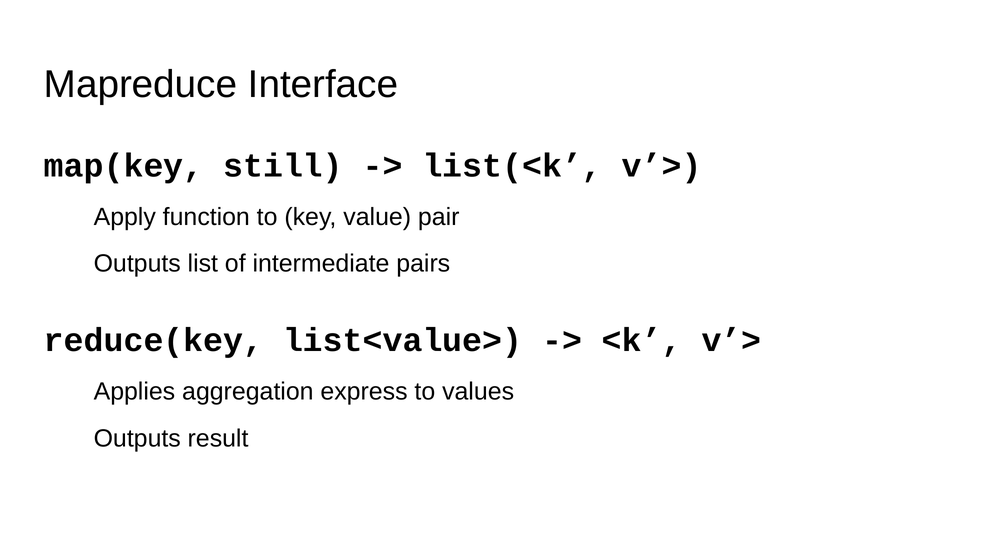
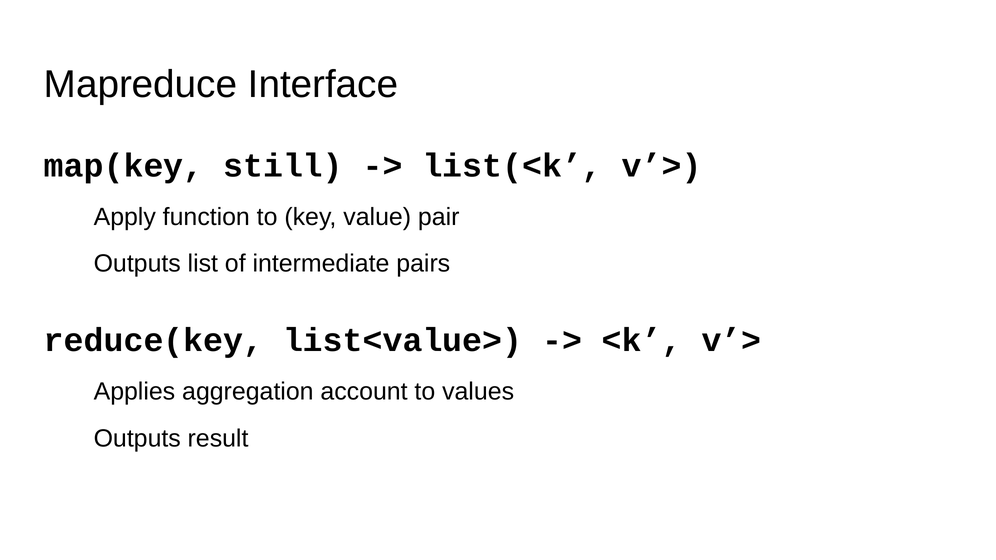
express: express -> account
